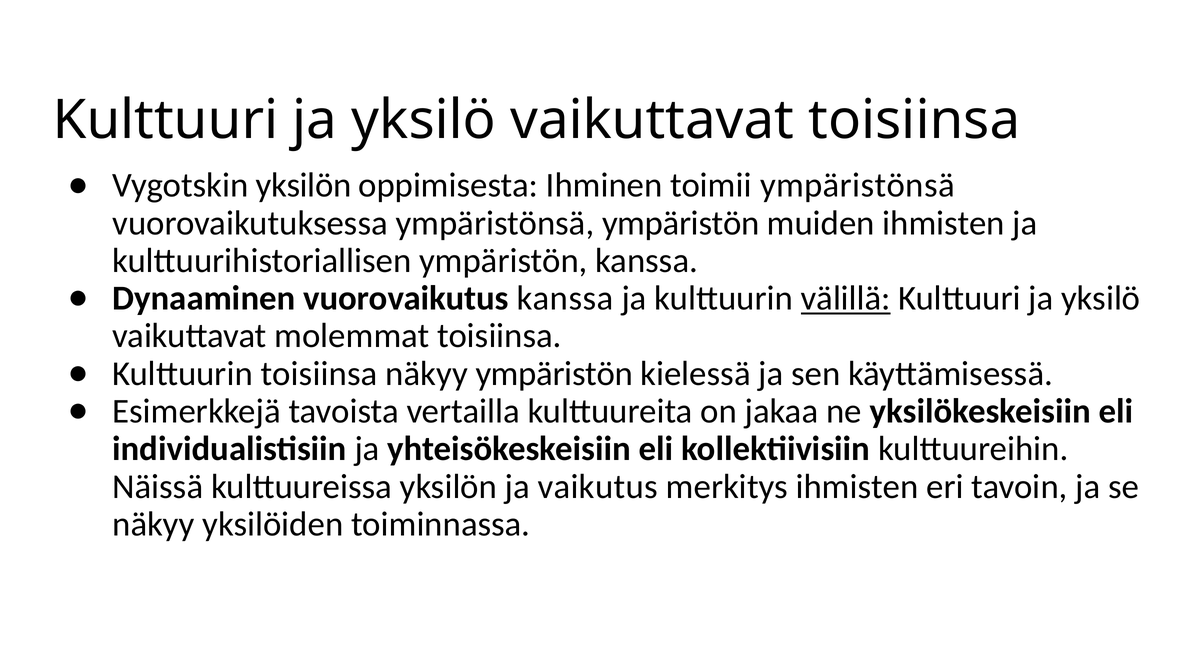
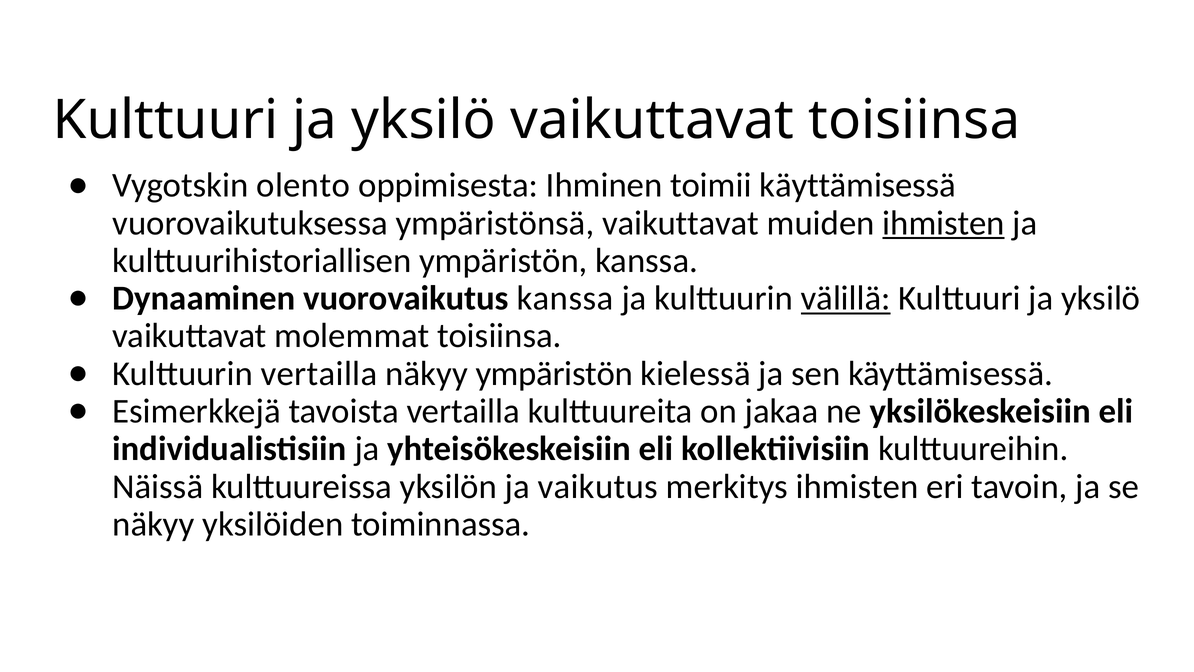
Vygotskin yksilön: yksilön -> olento
toimii ympäristönsä: ympäristönsä -> käyttämisessä
ympäristönsä ympäristön: ympäristön -> vaikuttavat
ihmisten at (944, 223) underline: none -> present
Kulttuurin toisiinsa: toisiinsa -> vertailla
